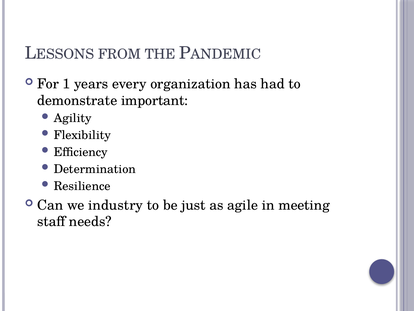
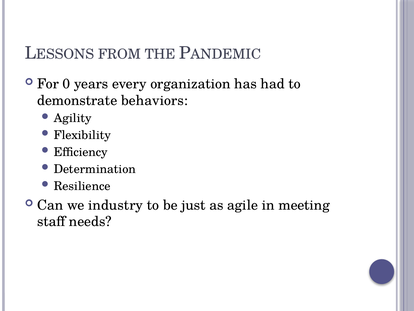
1: 1 -> 0
important: important -> behaviors
